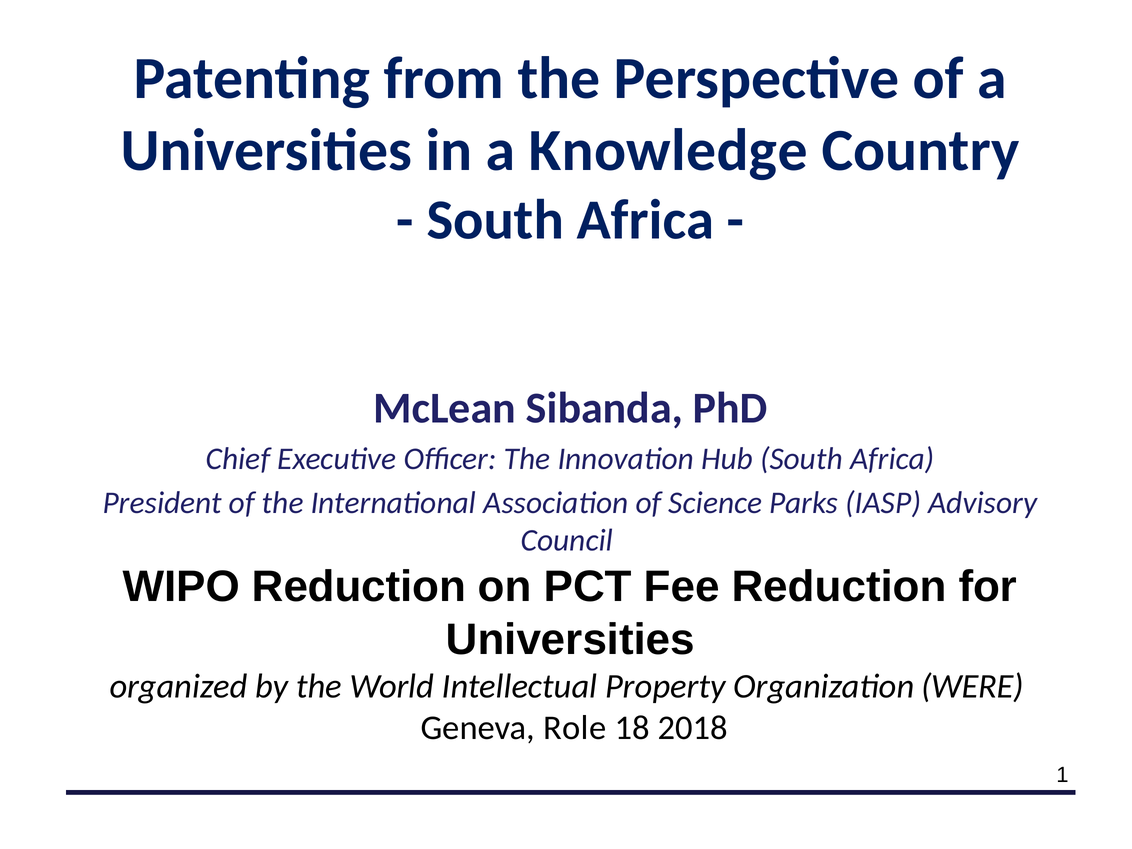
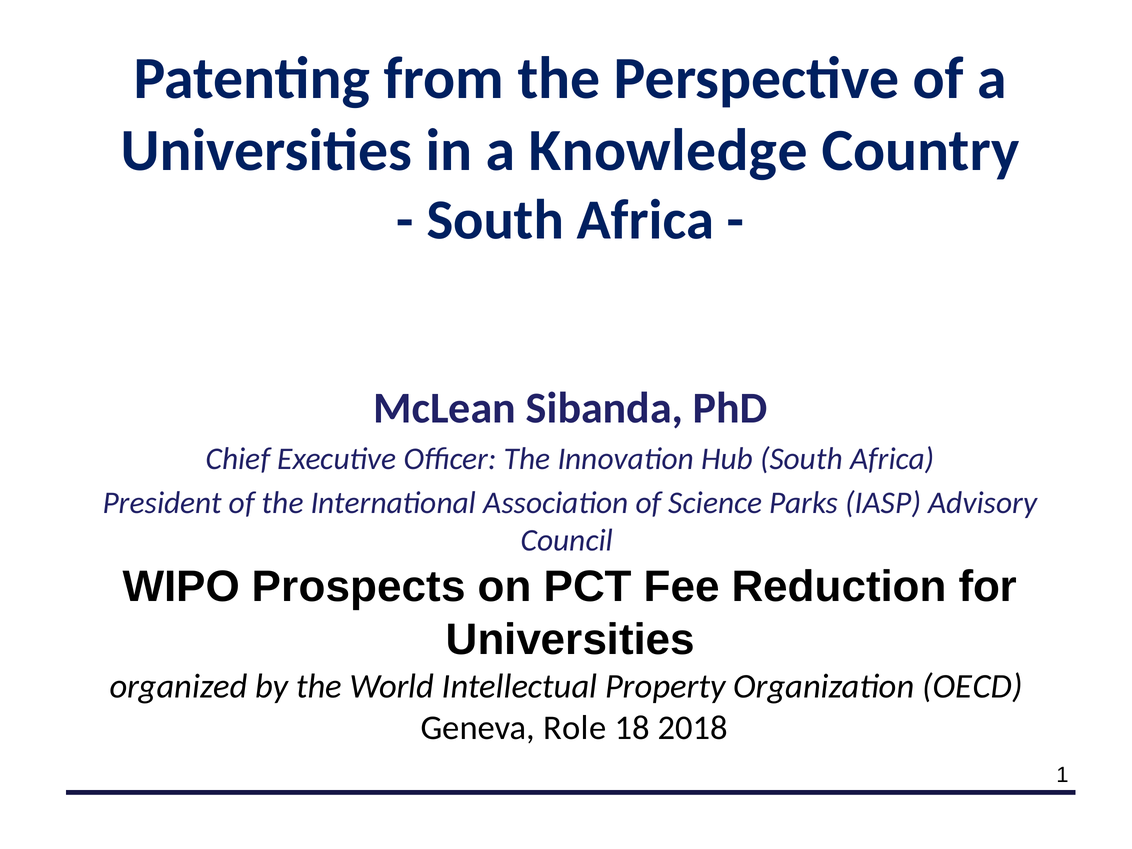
WIPO Reduction: Reduction -> Prospects
WERE: WERE -> OECD
